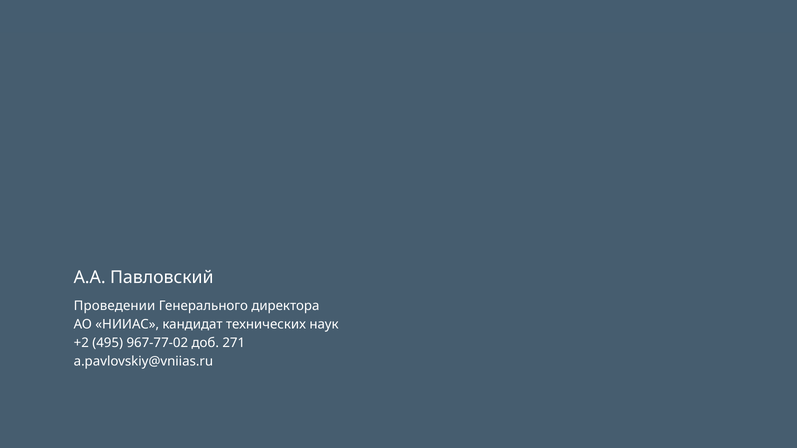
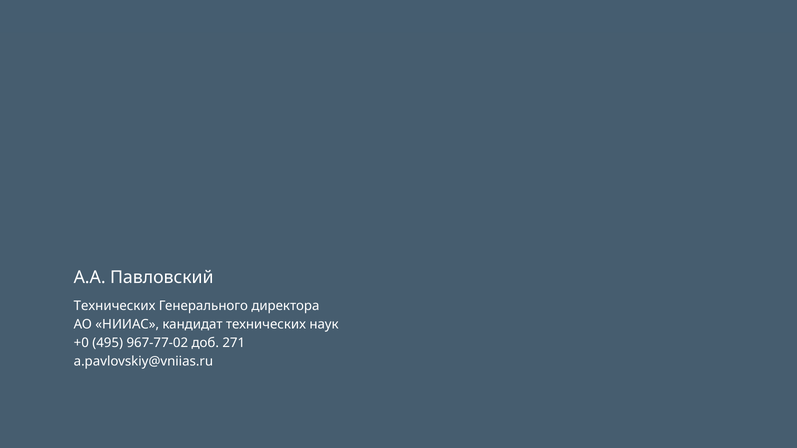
Проведении at (115, 306): Проведении -> Технических
+2: +2 -> +0
